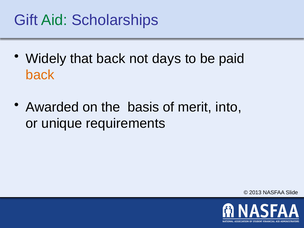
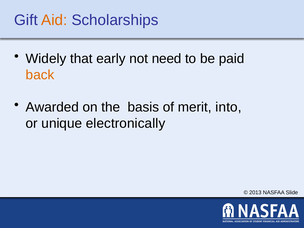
Aid colour: green -> orange
that back: back -> early
days: days -> need
requirements: requirements -> electronically
